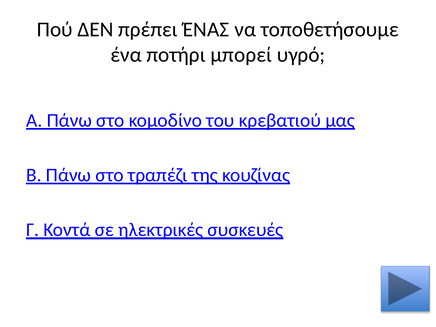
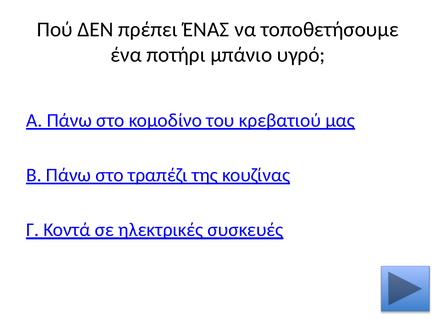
μπορεί: μπορεί -> μπάνιο
